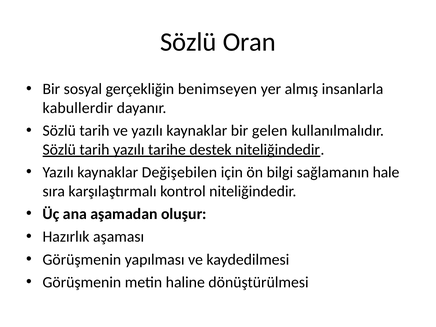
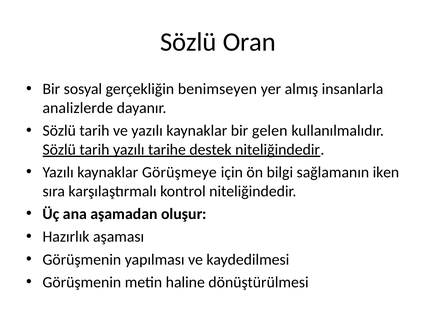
kabullerdir: kabullerdir -> analizlerde
Değişebilen: Değişebilen -> Görüşmeye
hale: hale -> iken
